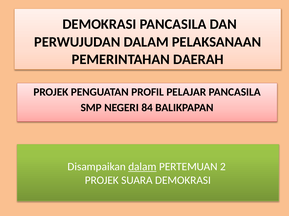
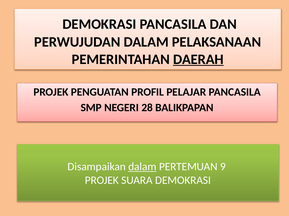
DAERAH underline: none -> present
84: 84 -> 28
2: 2 -> 9
